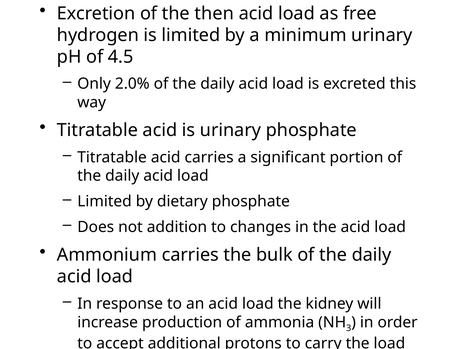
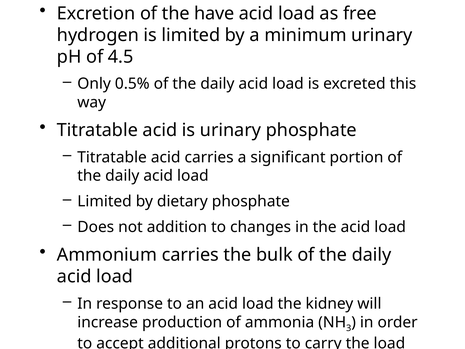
then: then -> have
2.0%: 2.0% -> 0.5%
